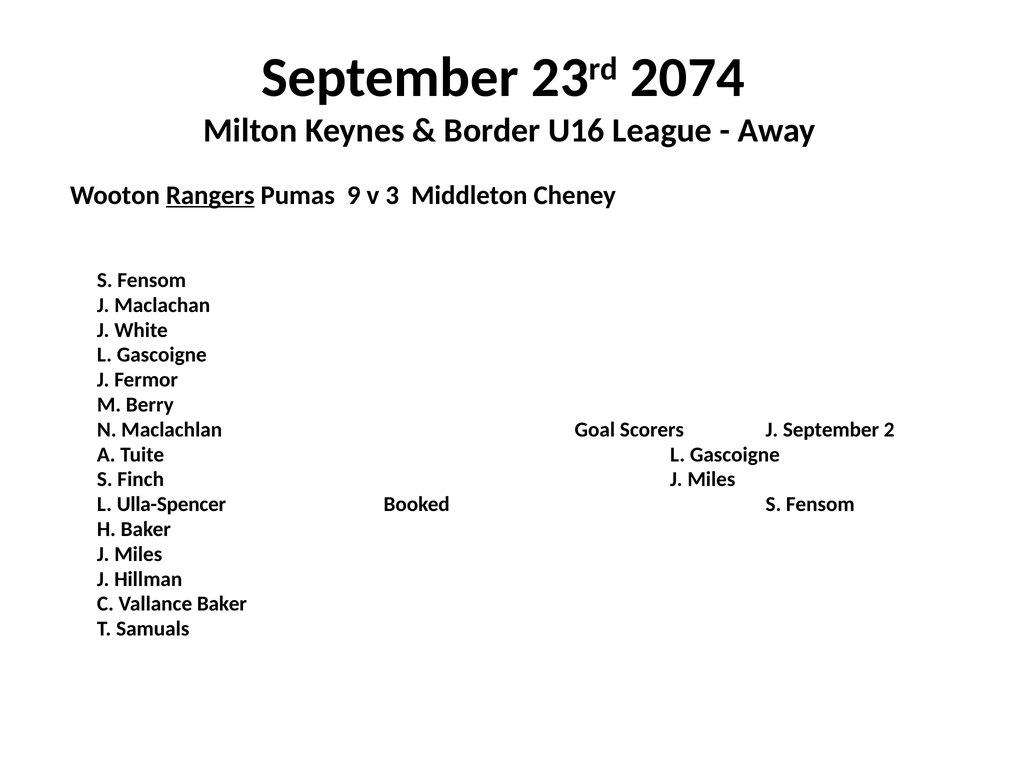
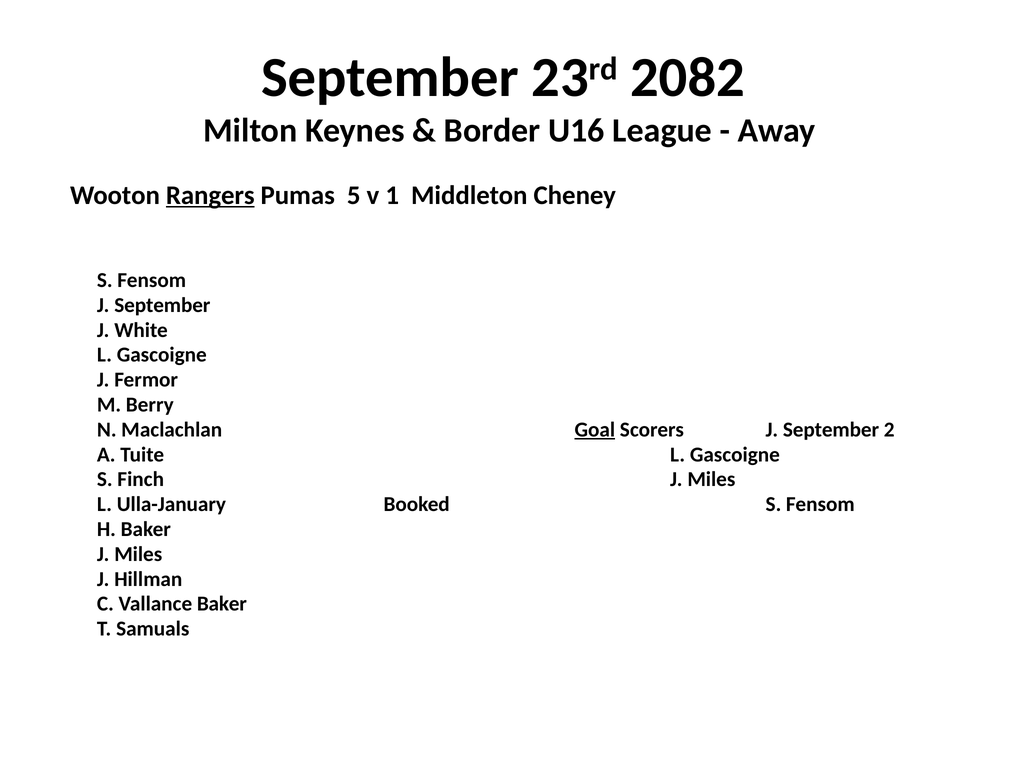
2074: 2074 -> 2082
9: 9 -> 5
3: 3 -> 1
Maclachan at (162, 305): Maclachan -> September
Goal underline: none -> present
Ulla-Spencer: Ulla-Spencer -> Ulla-January
